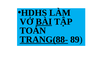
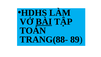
TRANG(88- underline: present -> none
